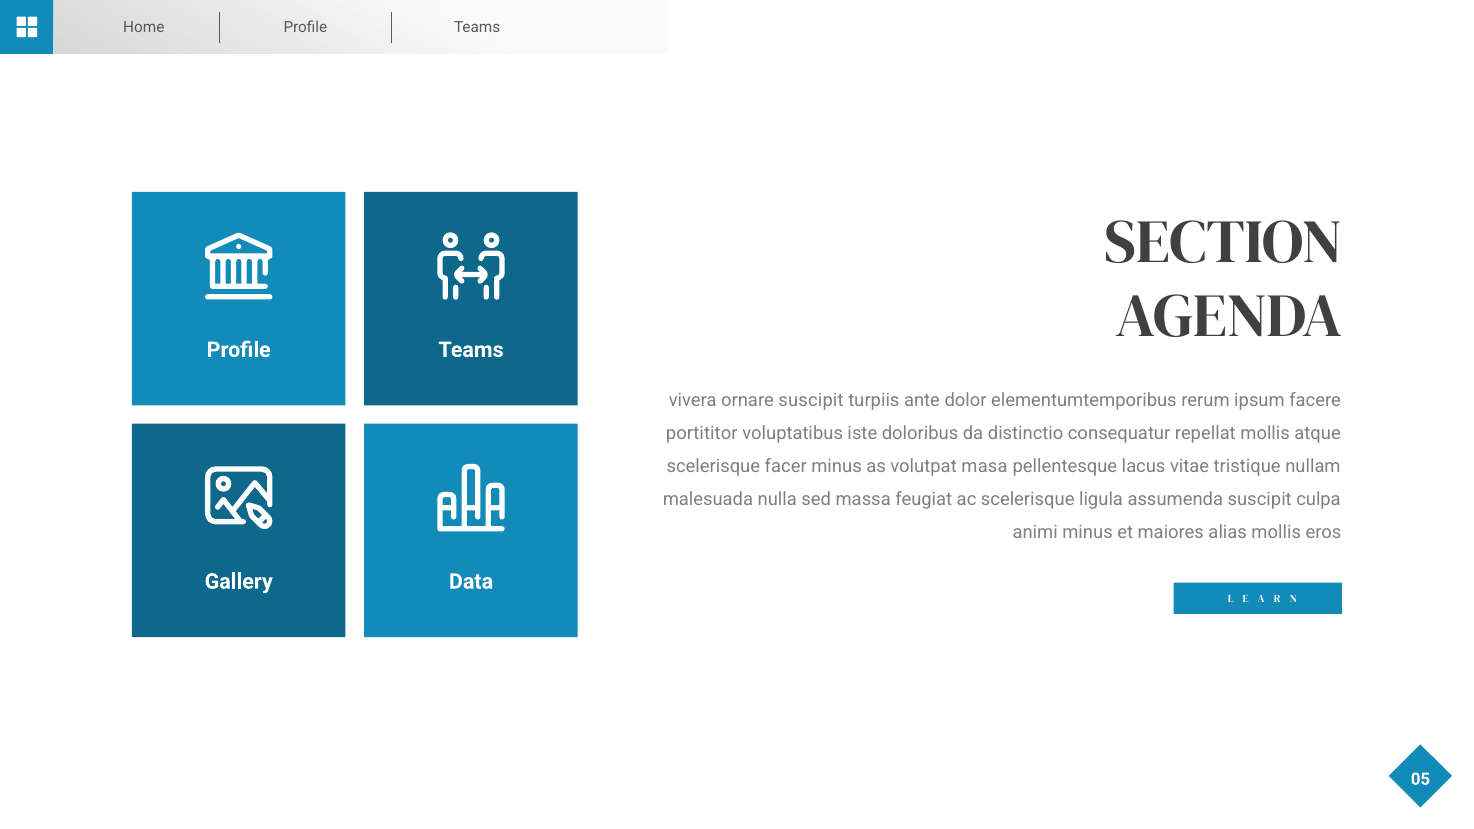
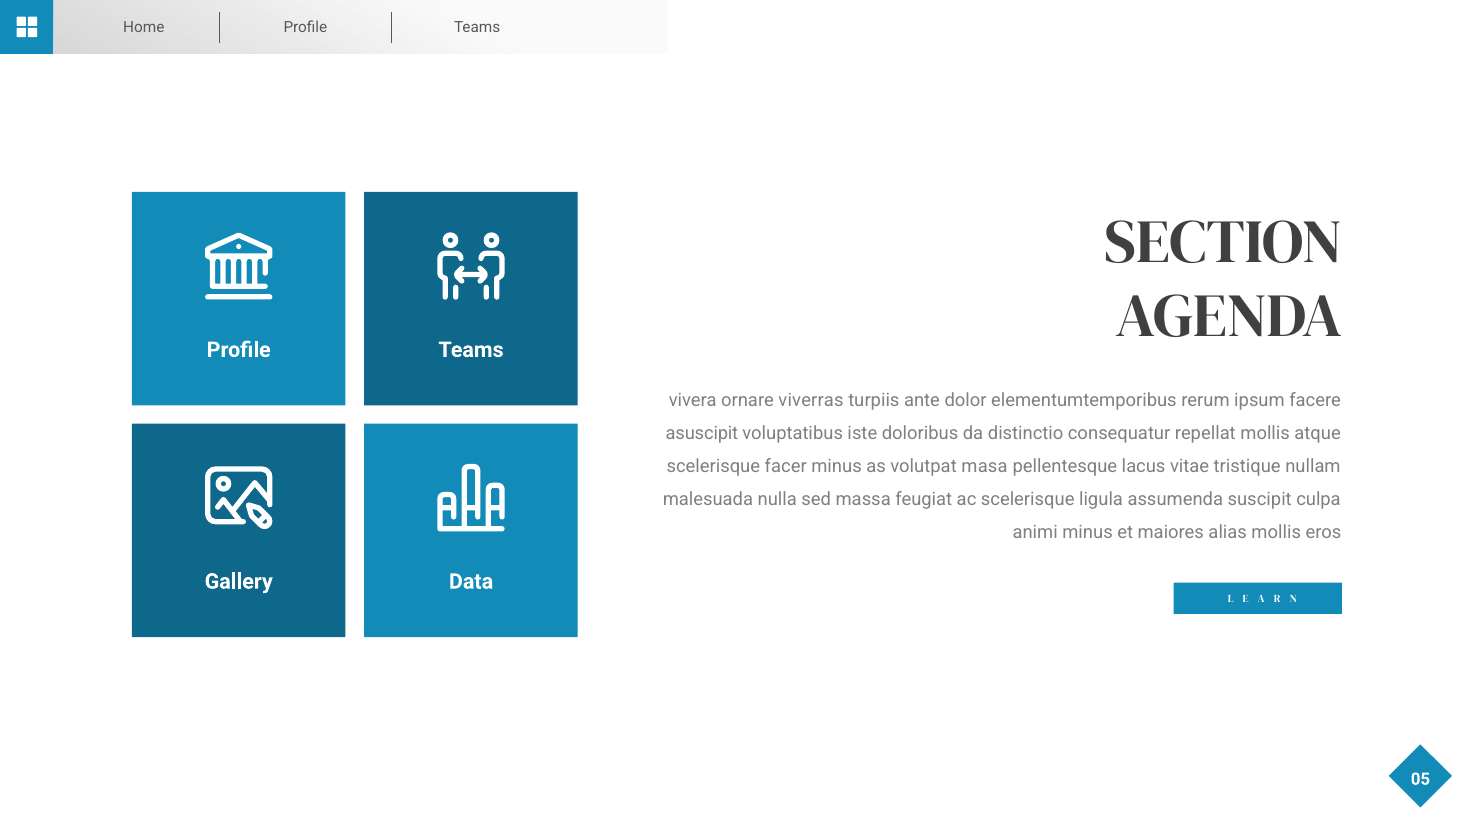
ornare suscipit: suscipit -> viverras
portititor: portititor -> asuscipit
